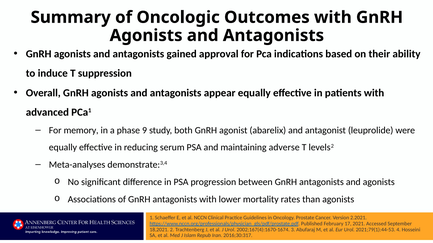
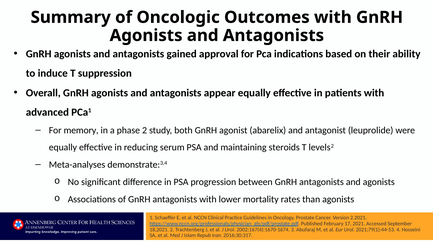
phase 9: 9 -> 2
adverse: adverse -> steroids
